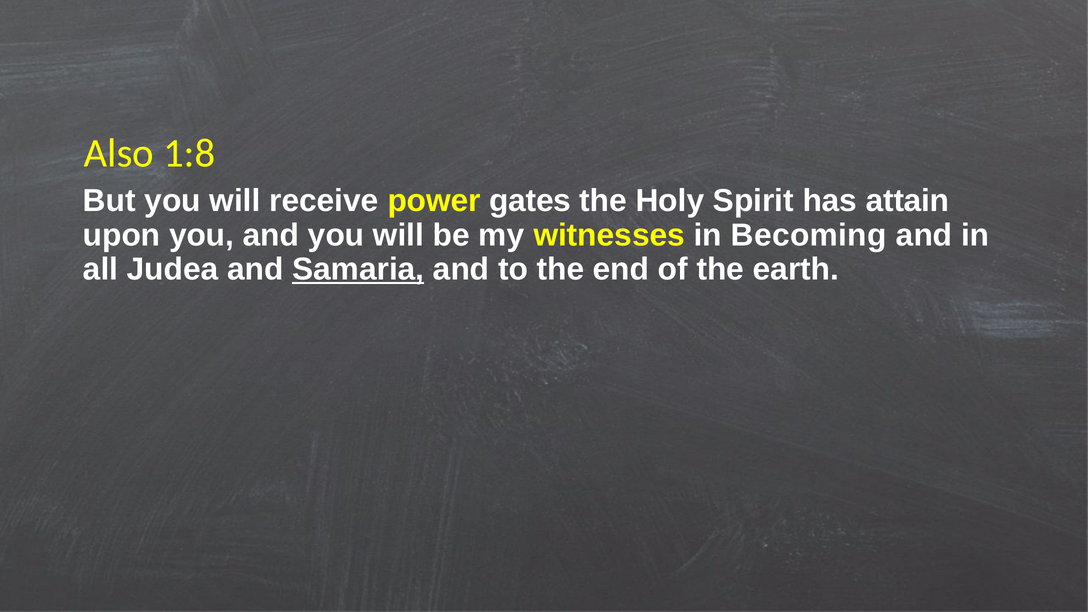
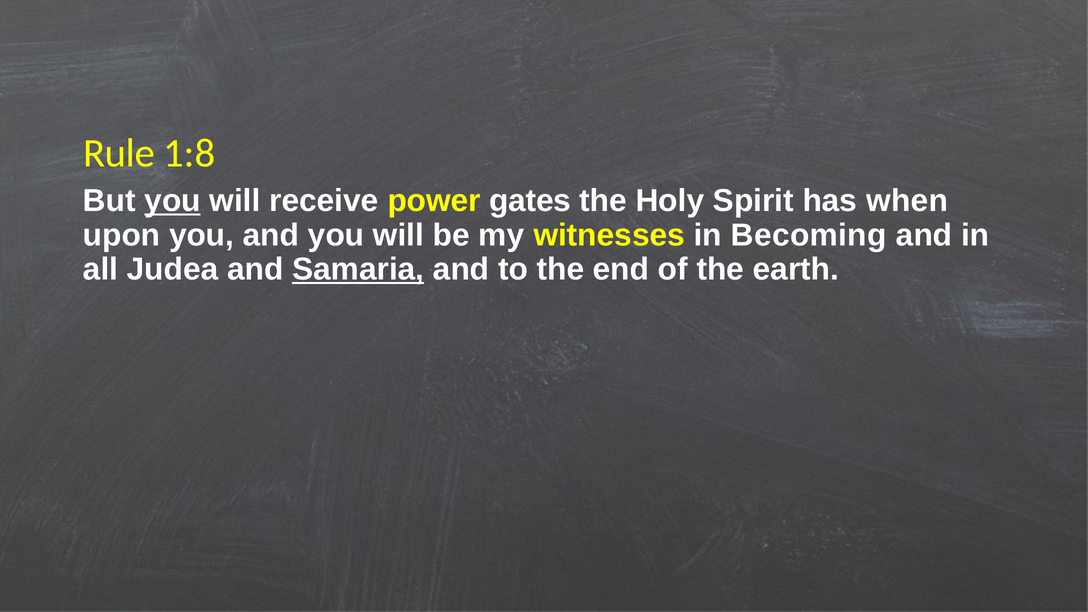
Also: Also -> Rule
you at (173, 201) underline: none -> present
attain: attain -> when
